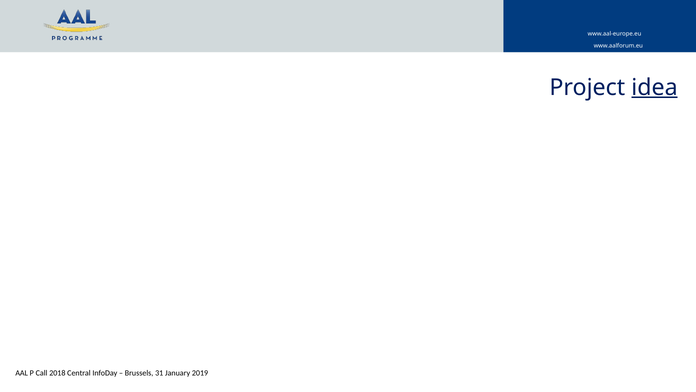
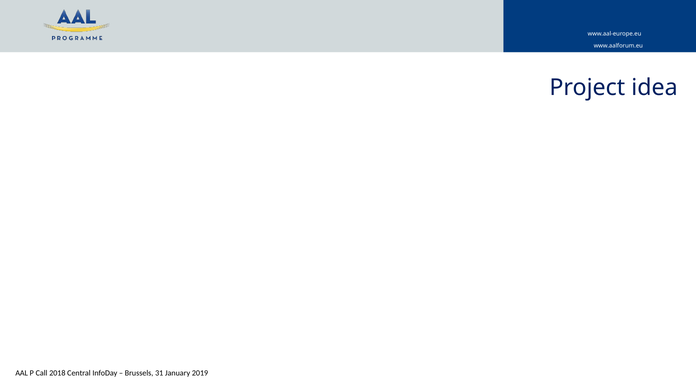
idea underline: present -> none
